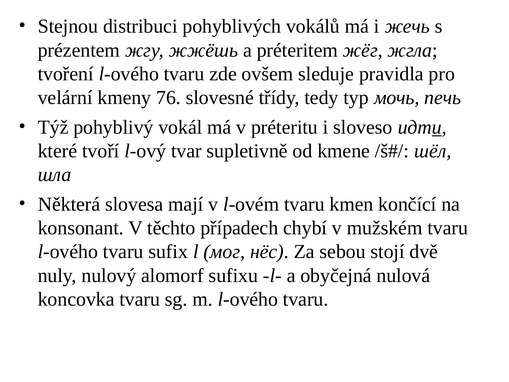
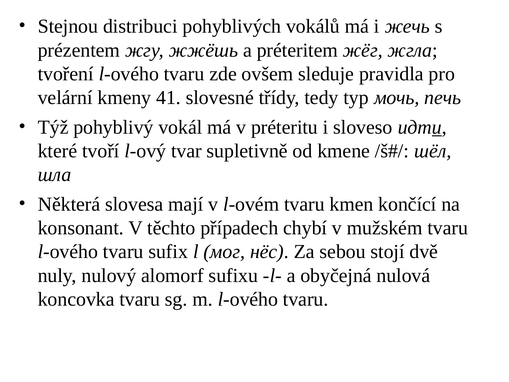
76: 76 -> 41
